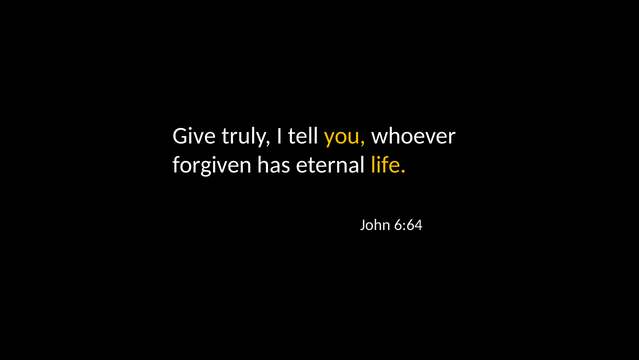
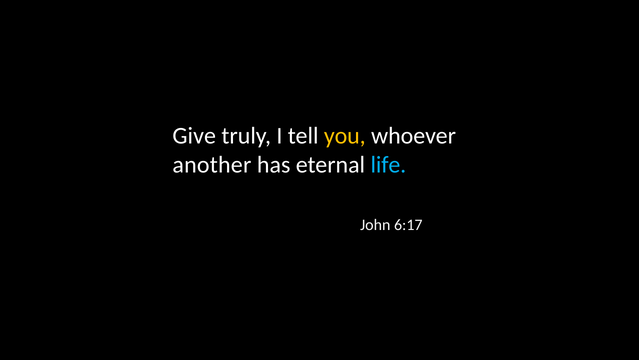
forgiven: forgiven -> another
life colour: yellow -> light blue
6:64: 6:64 -> 6:17
